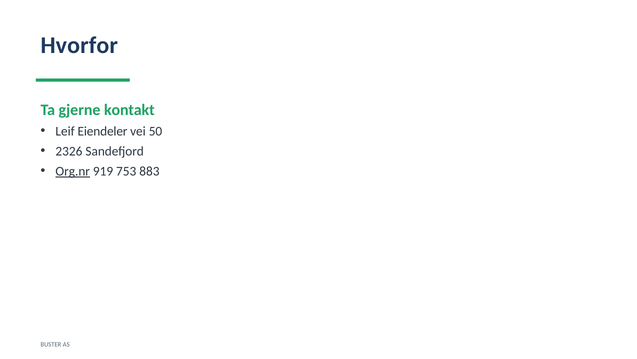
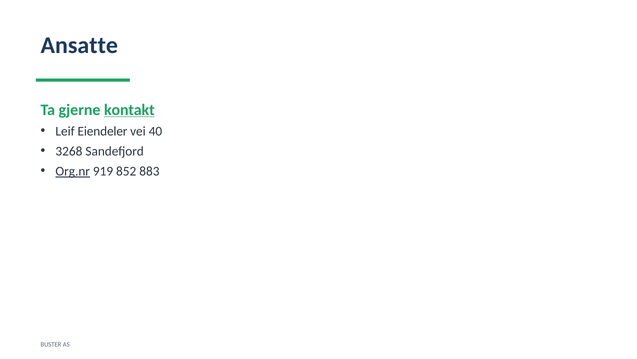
Hvorfor: Hvorfor -> Ansatte
kontakt underline: none -> present
50: 50 -> 40
2326: 2326 -> 3268
753: 753 -> 852
